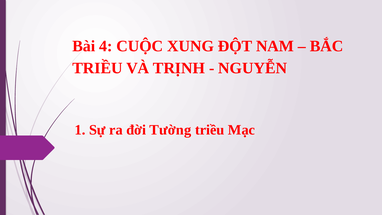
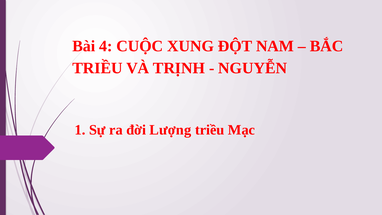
Tường: Tường -> Lượng
